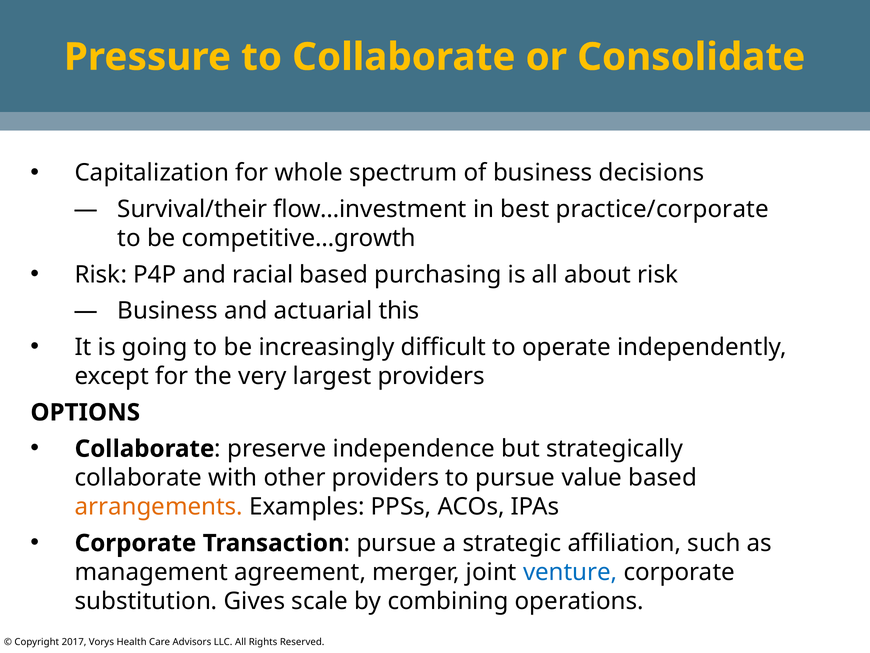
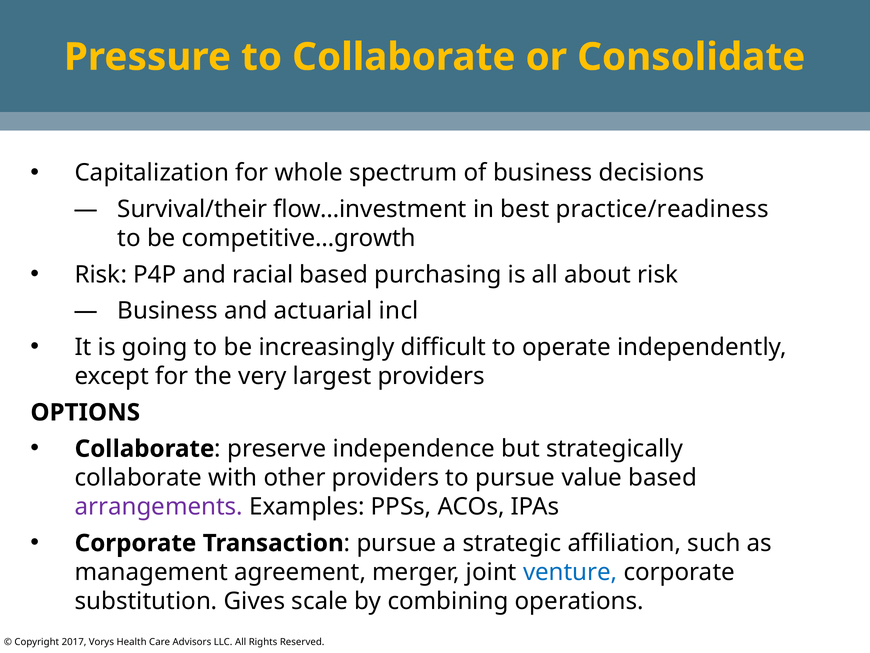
practice/corporate: practice/corporate -> practice/readiness
this: this -> incl
arrangements colour: orange -> purple
